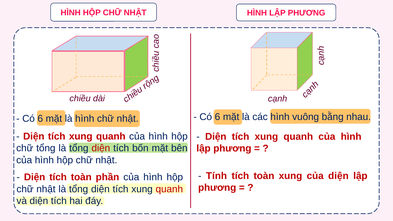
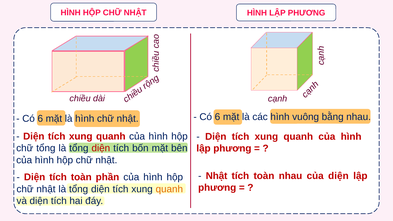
Tính at (216, 176): Tính -> Nhật
toàn xung: xung -> nhau
quanh at (169, 189) colour: red -> orange
